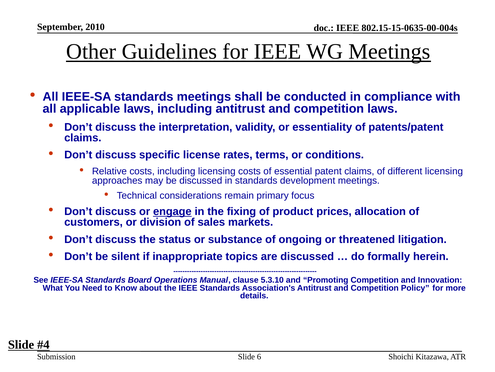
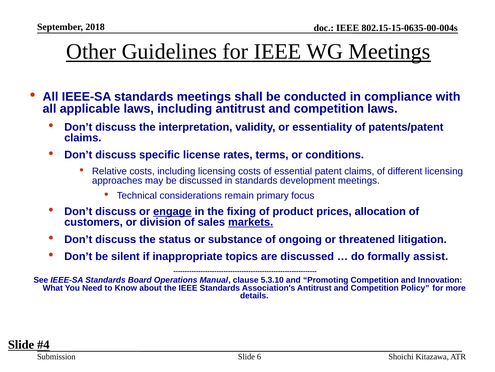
2010: 2010 -> 2018
markets underline: none -> present
herein: herein -> assist
